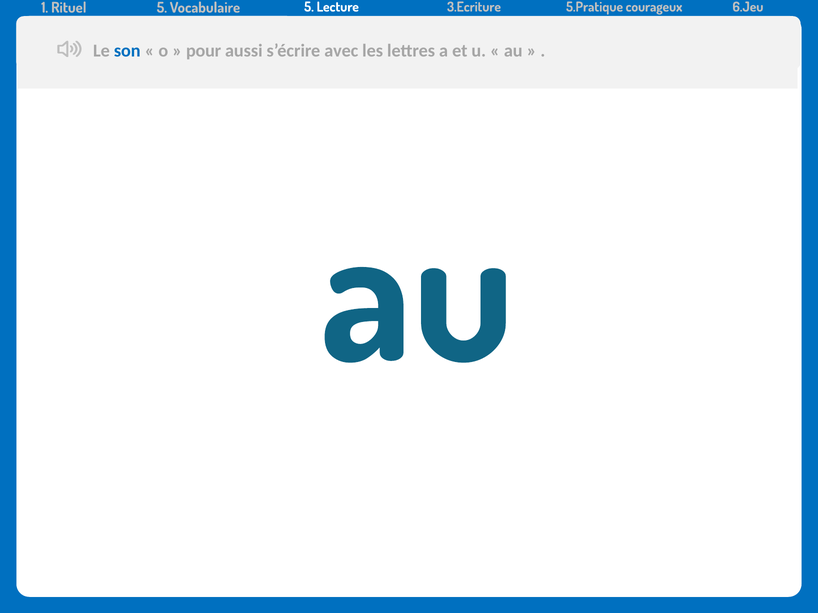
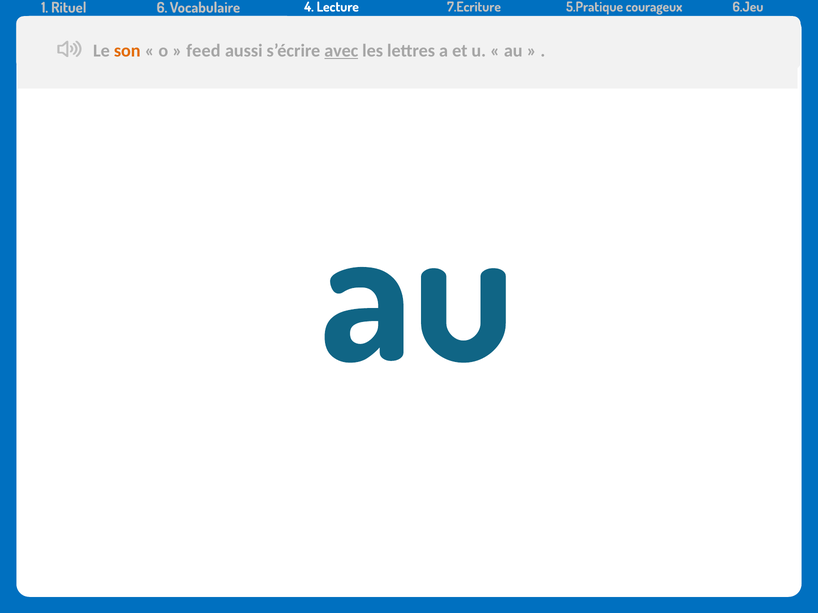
Rituel 5: 5 -> 6
Vocabulaire 5: 5 -> 4
3.Ecriture: 3.Ecriture -> 7.Ecriture
son colour: blue -> orange
pour: pour -> feed
avec underline: none -> present
